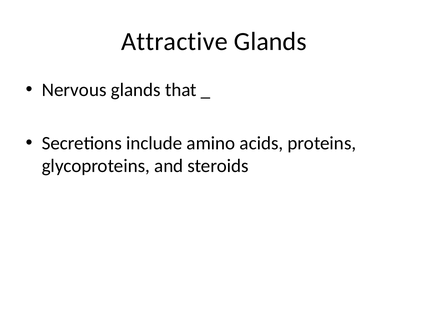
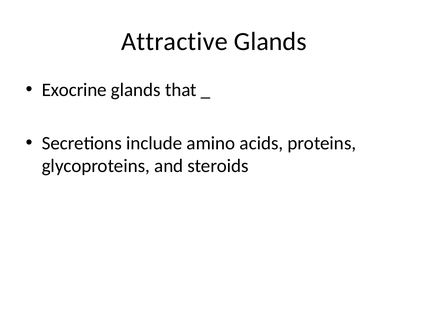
Nervous: Nervous -> Exocrine
